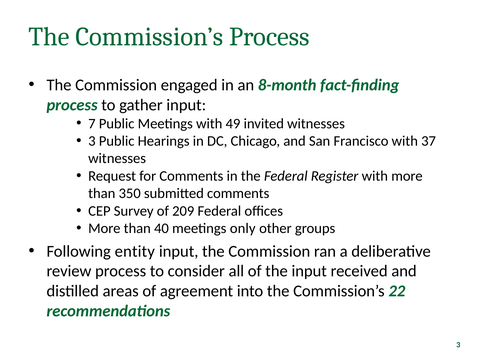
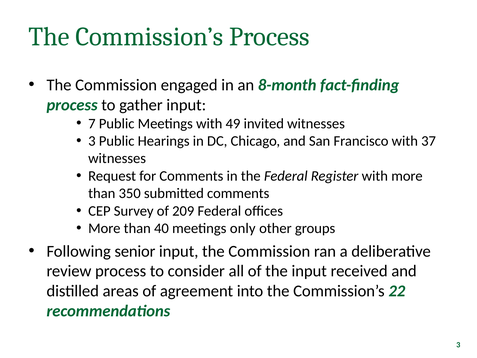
entity: entity -> senior
